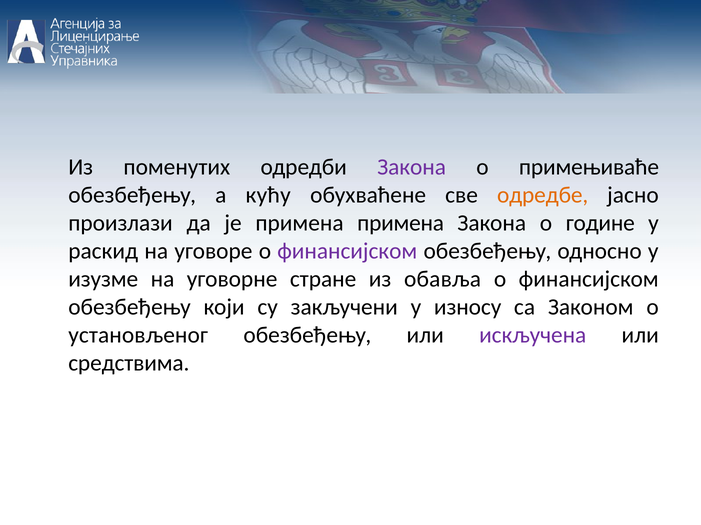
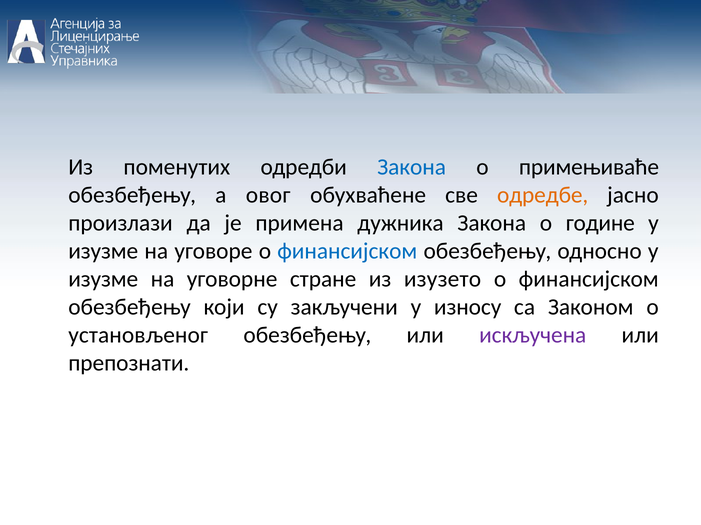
Закона at (412, 167) colour: purple -> blue
кућу: кућу -> овог
примена примена: примена -> дужника
раскид at (103, 252): раскид -> изузме
финансијском at (347, 252) colour: purple -> blue
обавља: обавља -> изузето
средствима: средствима -> препознати
